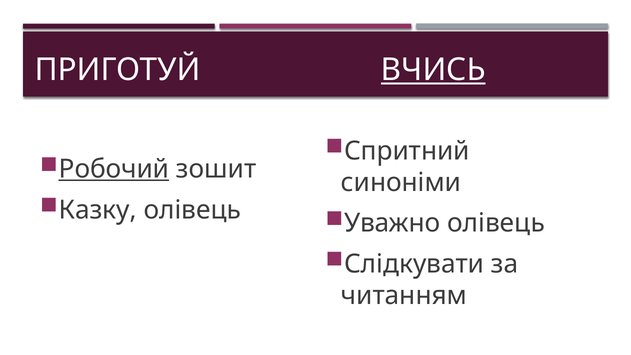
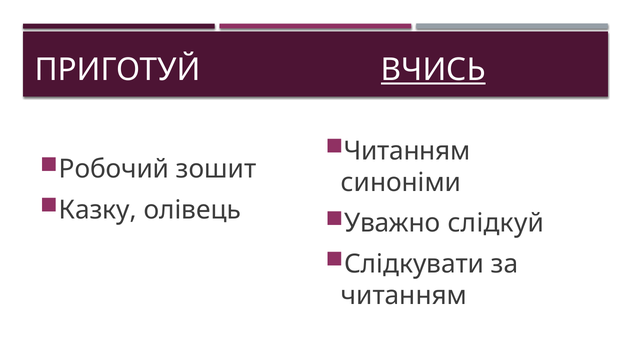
Спритний at (407, 151): Спритний -> Читанням
Робочий underline: present -> none
Уважно олівець: олівець -> слідкуй
